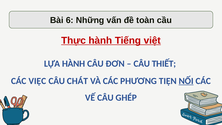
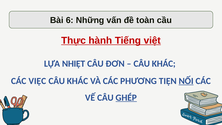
LỰA HÀNH: HÀNH -> NHIỆT
THIẾT at (164, 64): THIẾT -> KHÁC
CHÁT at (78, 81): CHÁT -> KHÁC
GHÉP underline: none -> present
